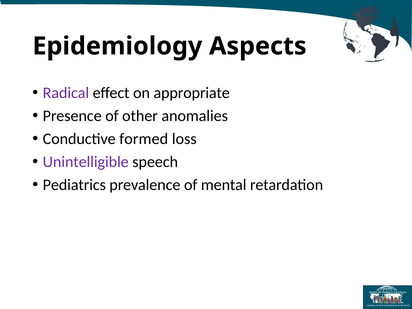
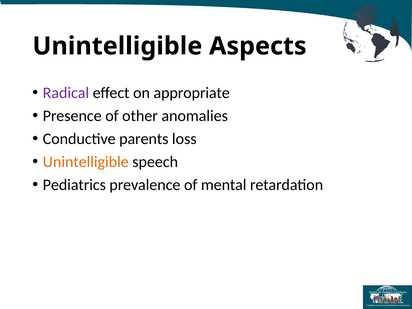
Epidemiology at (117, 46): Epidemiology -> Unintelligible
formed: formed -> parents
Unintelligible at (86, 162) colour: purple -> orange
